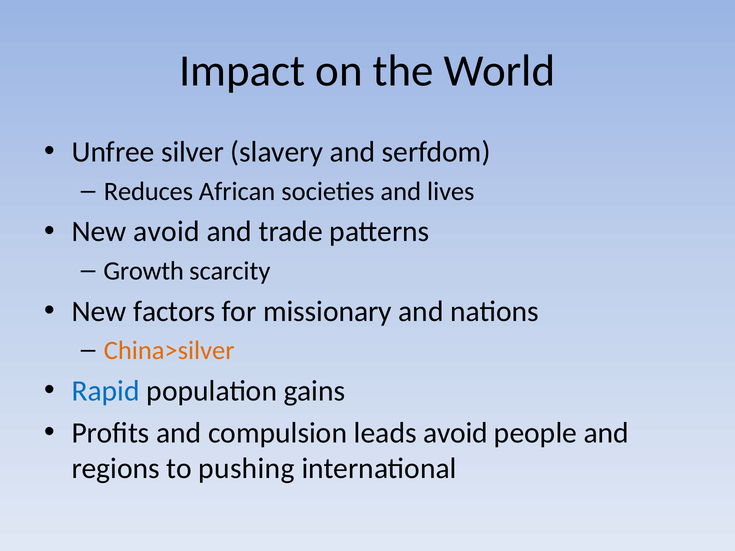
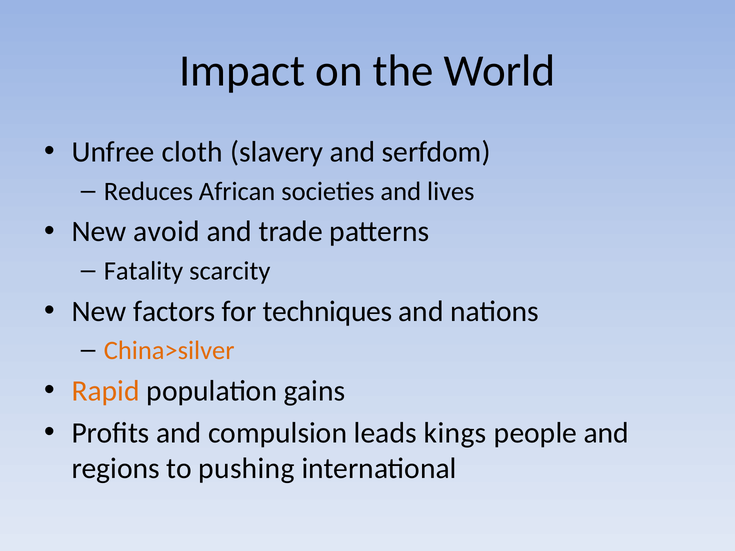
silver: silver -> cloth
Growth: Growth -> Fatality
missionary: missionary -> techniques
Rapid colour: blue -> orange
leads avoid: avoid -> kings
